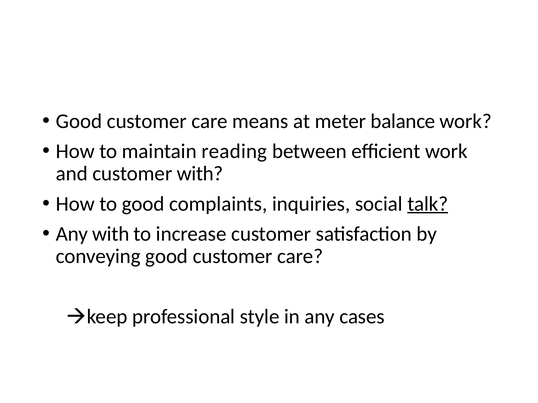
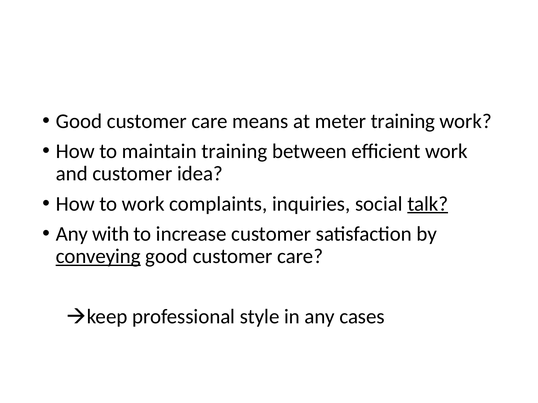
meter balance: balance -> training
maintain reading: reading -> training
customer with: with -> idea
to good: good -> work
conveying underline: none -> present
